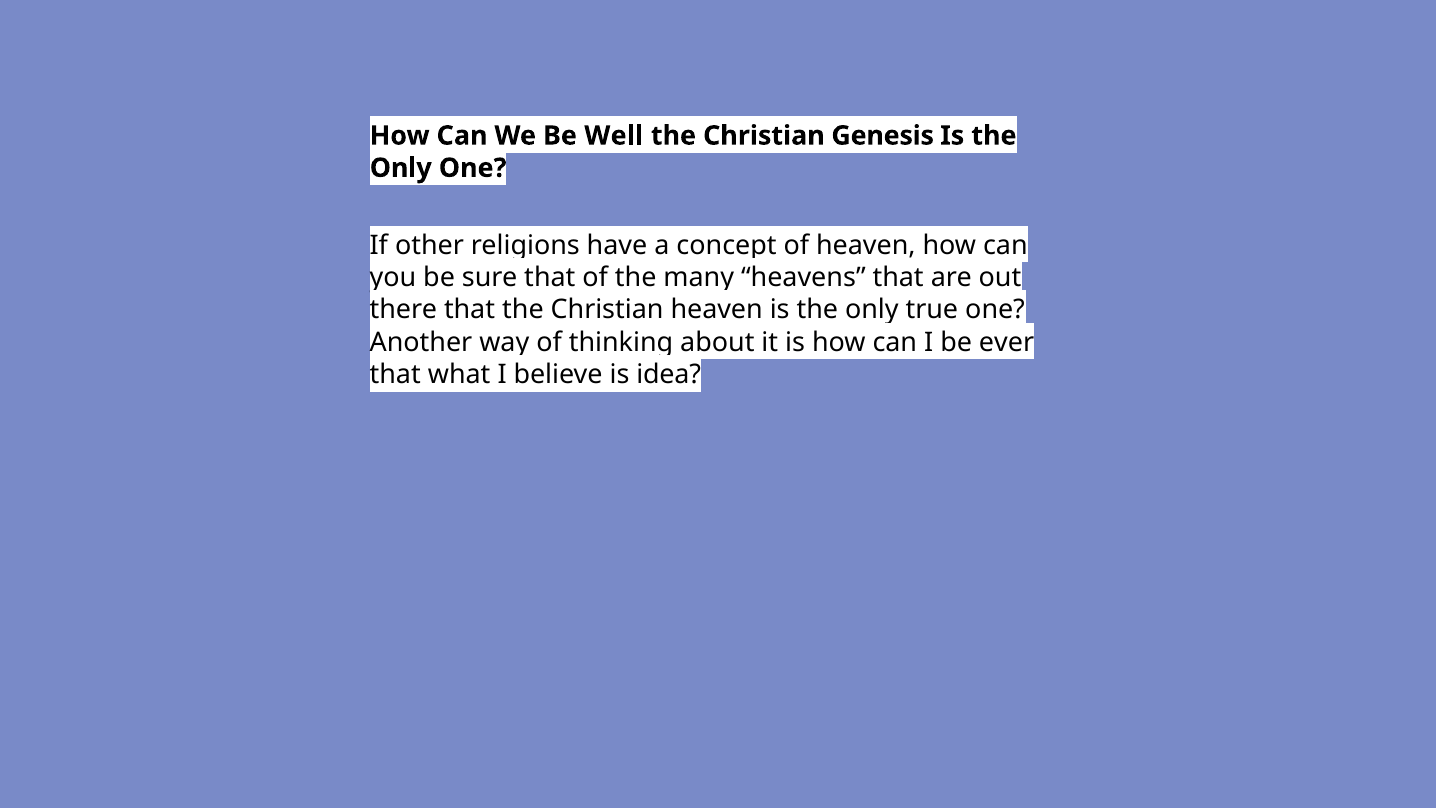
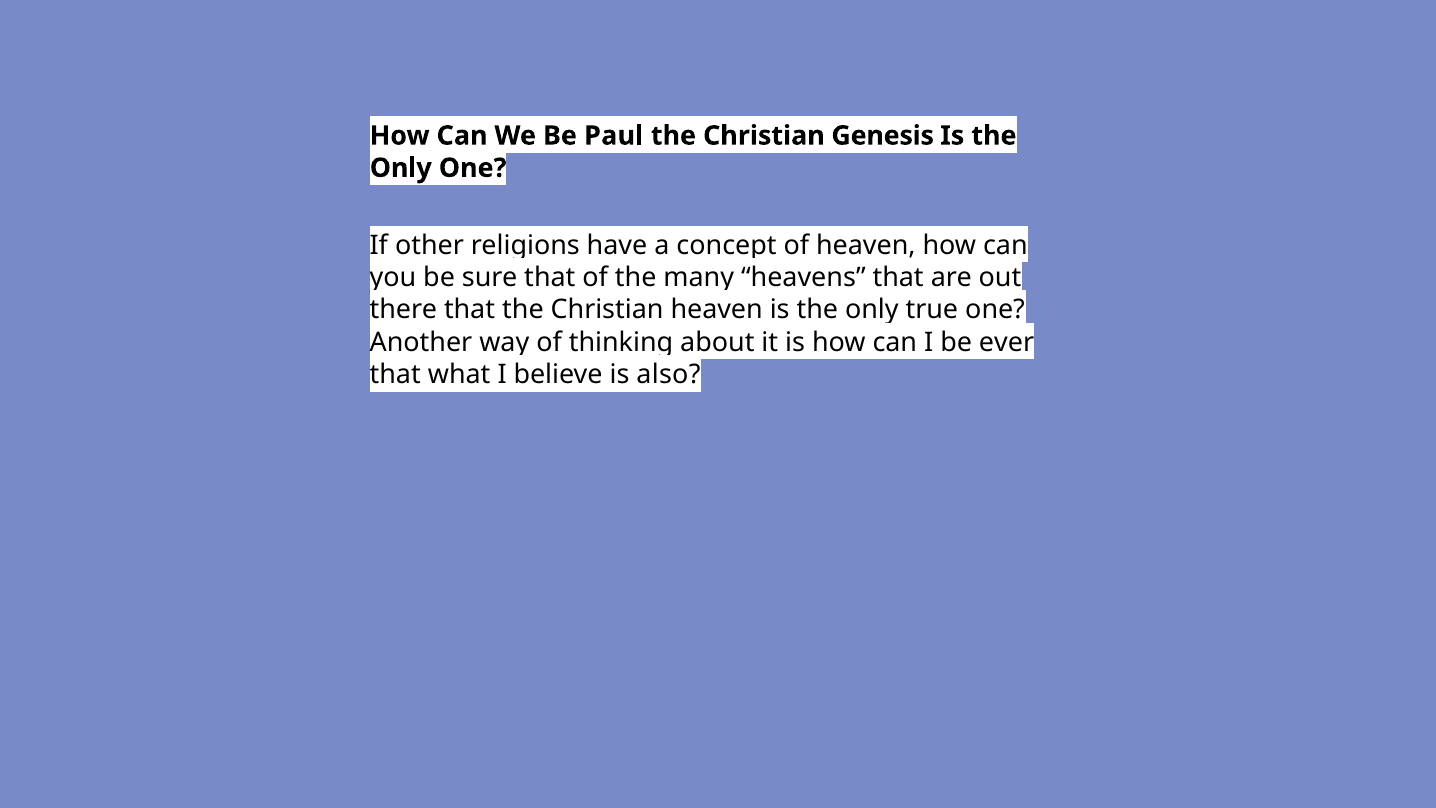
Well: Well -> Paul
idea: idea -> also
